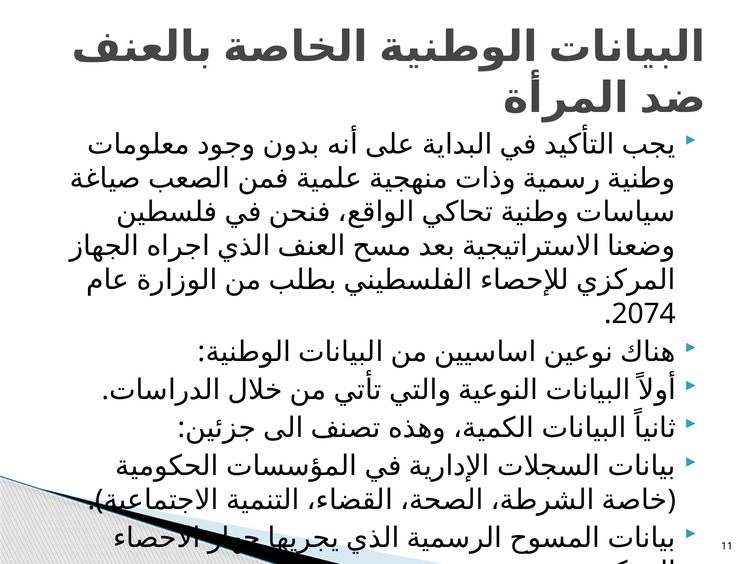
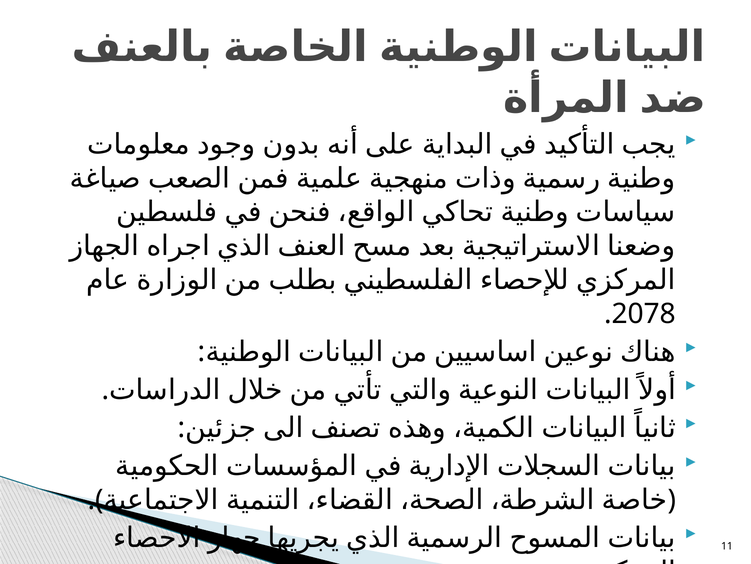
2074: 2074 -> 2078
